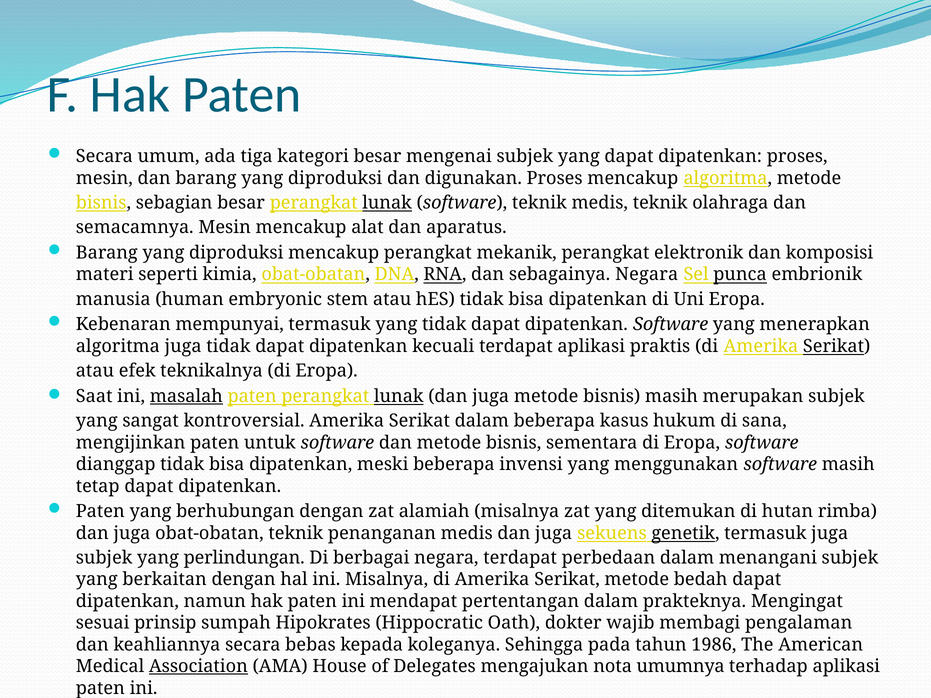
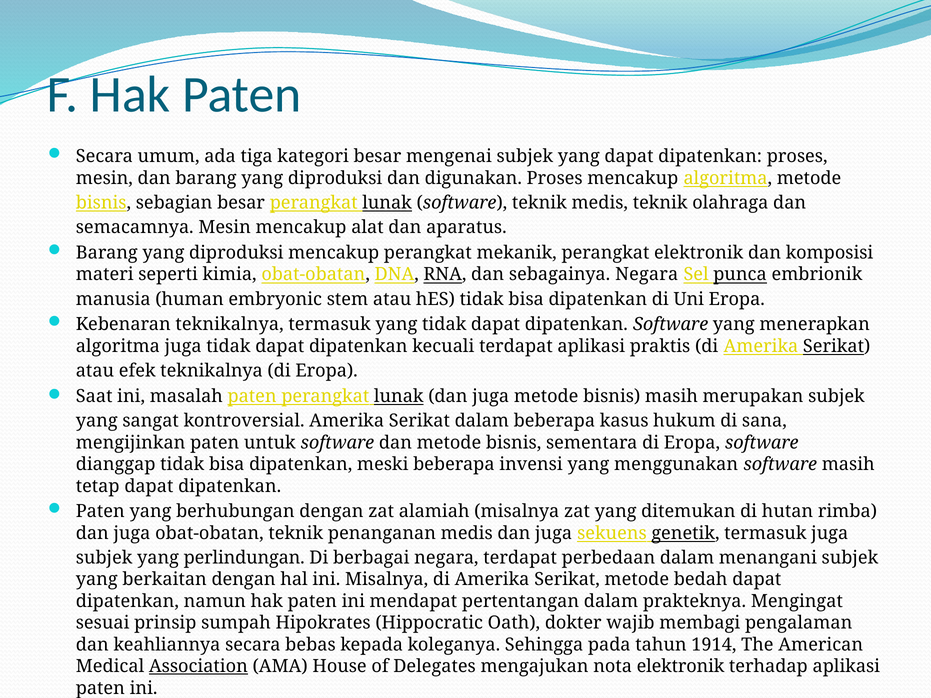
Kebenaran mempunyai: mempunyai -> teknikalnya
masalah underline: present -> none
1986: 1986 -> 1914
nota umumnya: umumnya -> elektronik
